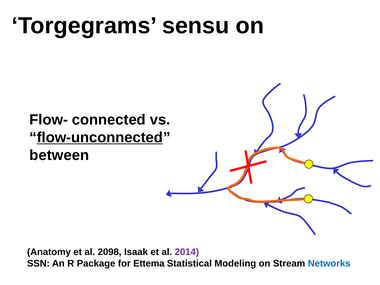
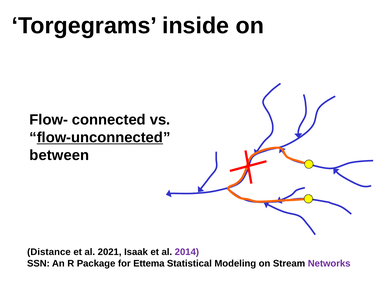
sensu: sensu -> inside
Anatomy: Anatomy -> Distance
2098: 2098 -> 2021
Networks colour: blue -> purple
